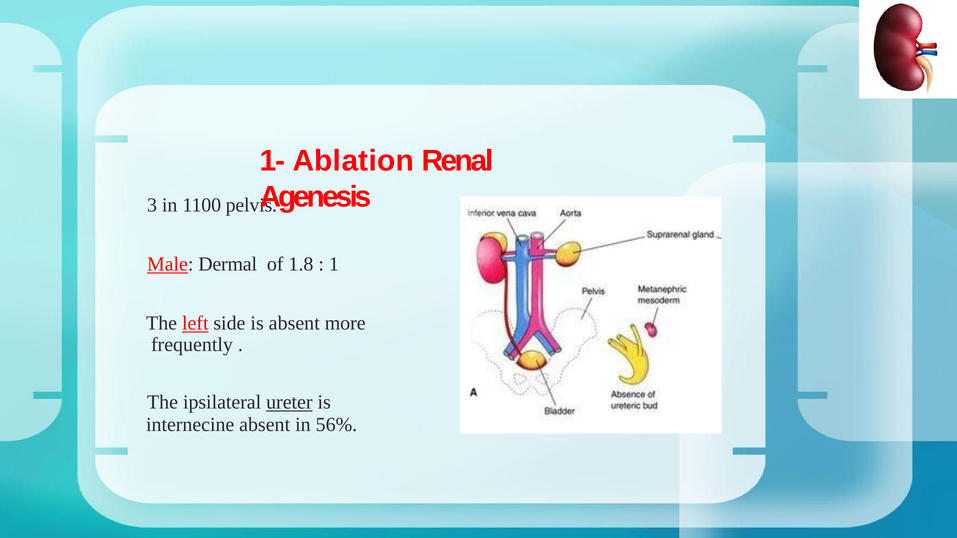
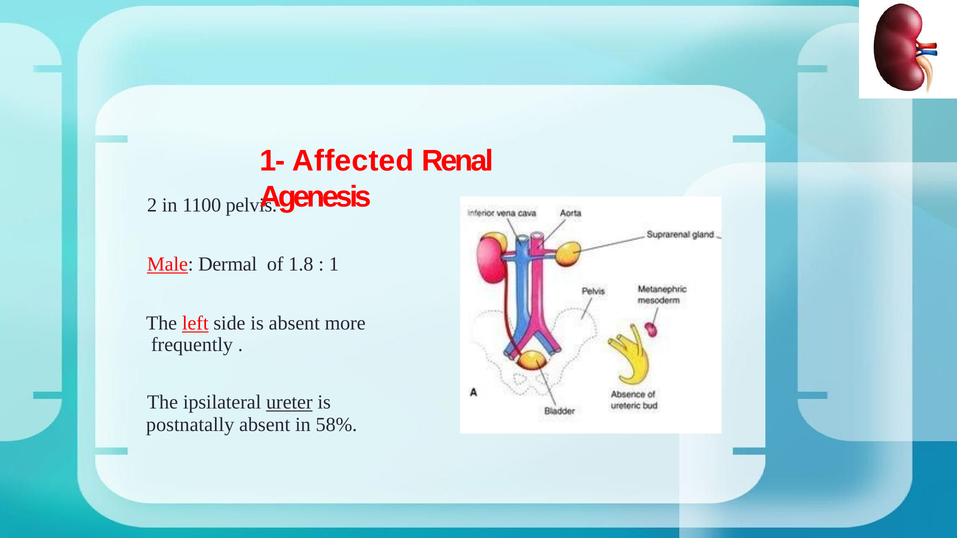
Ablation: Ablation -> Affected
3: 3 -> 2
internecine: internecine -> postnatally
56%: 56% -> 58%
